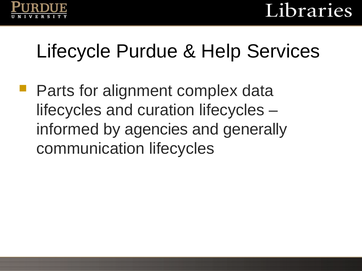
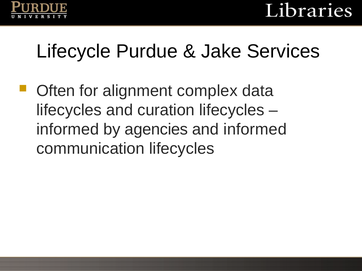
Help: Help -> Jake
Parts: Parts -> Often
and generally: generally -> informed
